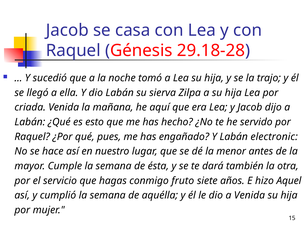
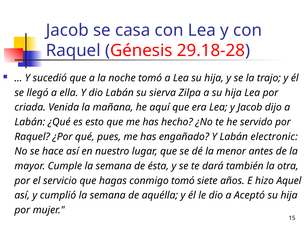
conmigo fruto: fruto -> tomó
a Venida: Venida -> Aceptó
